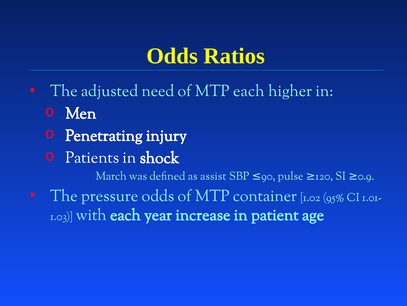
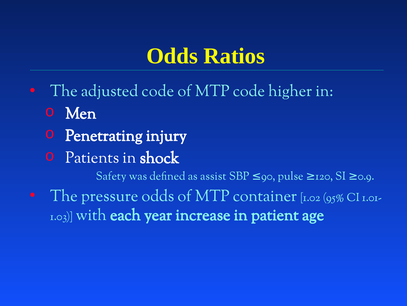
adjusted need: need -> code
MTP each: each -> code
March: March -> Safety
